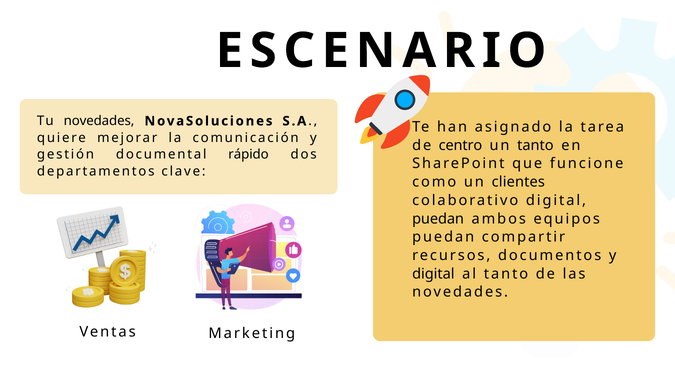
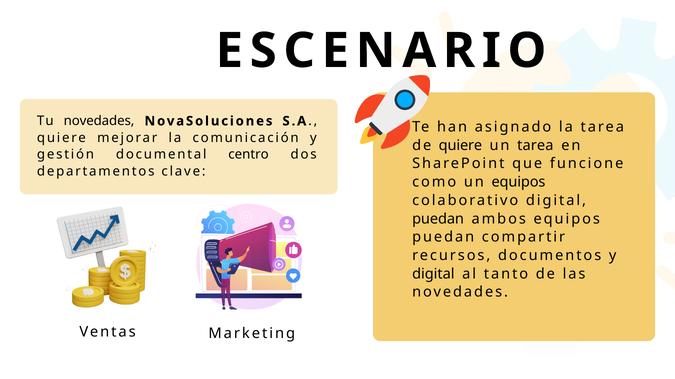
de centro: centro -> quiere
un tanto: tanto -> tarea
rápido: rápido -> centro
un clientes: clientes -> equipos
